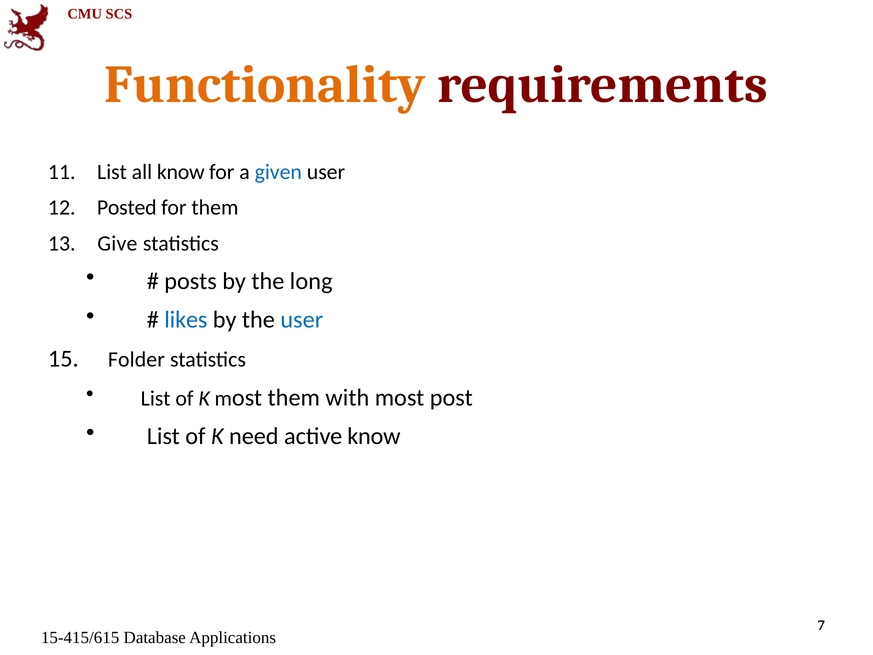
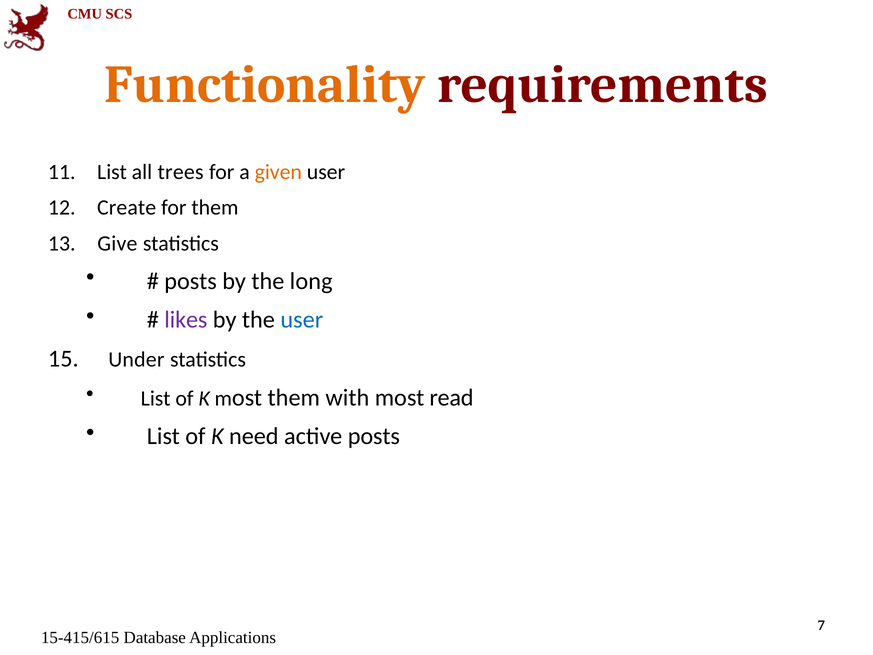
all know: know -> trees
given colour: blue -> orange
Posted: Posted -> Create
likes colour: blue -> purple
Folder: Folder -> Under
post: post -> read
active know: know -> posts
